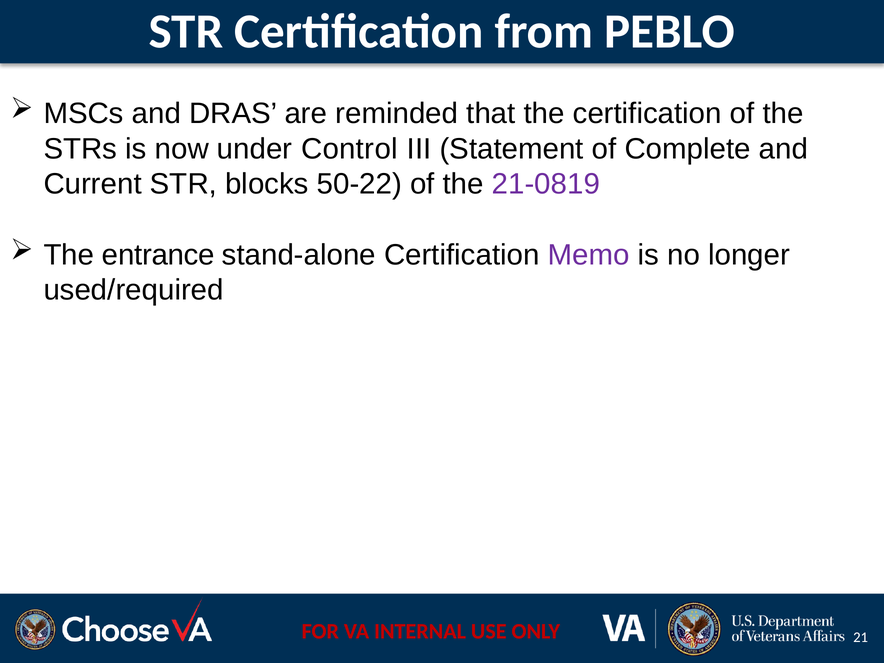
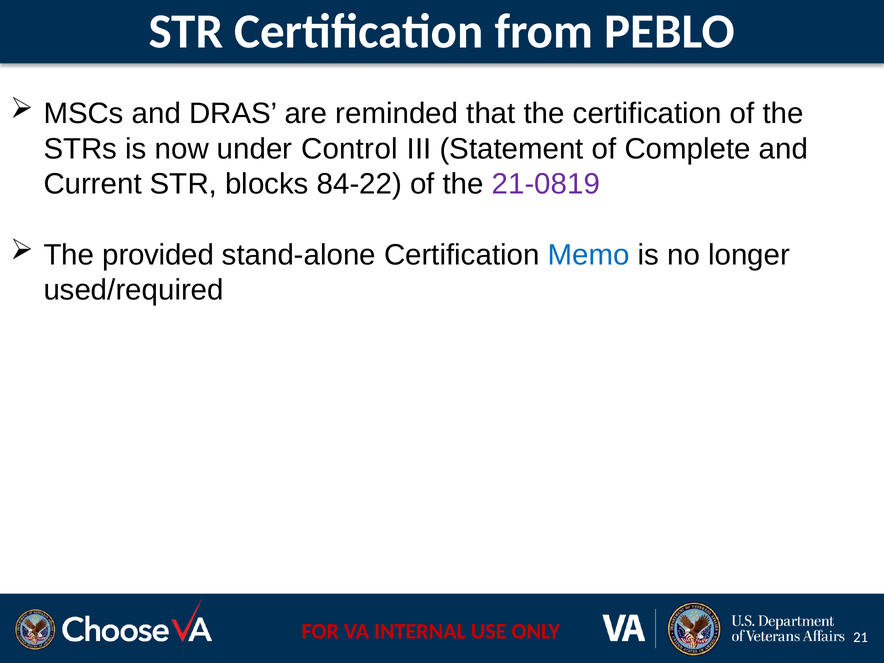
50-22: 50-22 -> 84-22
entrance: entrance -> provided
Memo colour: purple -> blue
